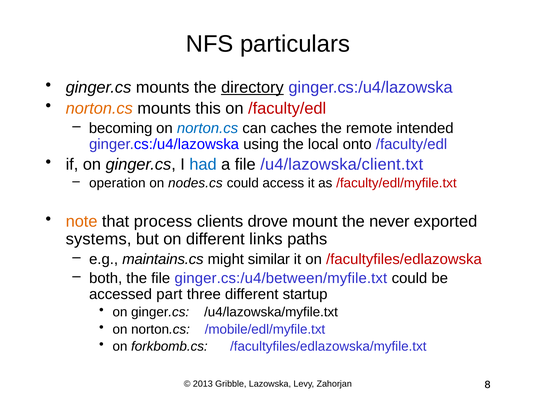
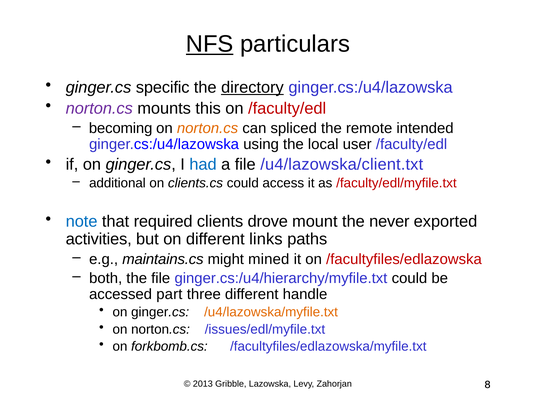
NFS underline: none -> present
ginger.cs mounts: mounts -> specific
norton.cs at (99, 108) colour: orange -> purple
norton.cs at (208, 128) colour: blue -> orange
caches: caches -> spliced
onto: onto -> user
operation: operation -> additional
nodes.cs: nodes.cs -> clients.cs
note colour: orange -> blue
process: process -> required
systems: systems -> activities
similar: similar -> mined
ginger.cs:/u4/between/myfile.txt: ginger.cs:/u4/between/myfile.txt -> ginger.cs:/u4/hierarchy/myfile.txt
startup: startup -> handle
/u4/lazowska/myfile.txt colour: black -> orange
/mobile/edl/myfile.txt: /mobile/edl/myfile.txt -> /issues/edl/myfile.txt
